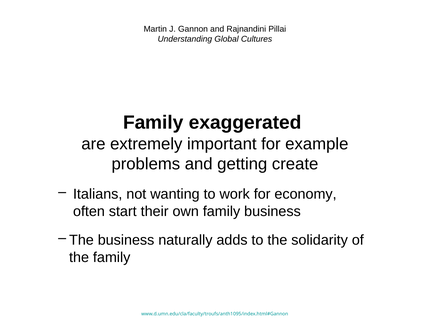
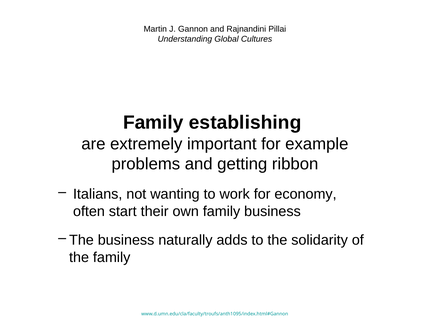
exaggerated: exaggerated -> establishing
create: create -> ribbon
